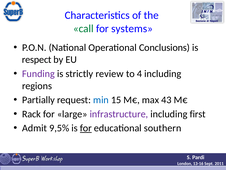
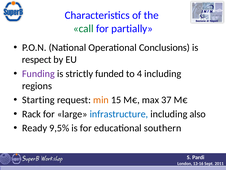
systems: systems -> partially
review: review -> funded
Partially: Partially -> Starting
min colour: blue -> orange
43: 43 -> 37
infrastructure colour: purple -> blue
first: first -> also
Admit: Admit -> Ready
for at (86, 128) underline: present -> none
